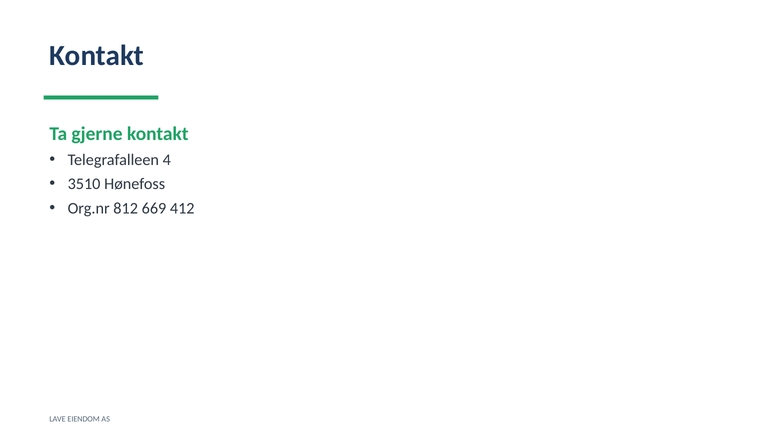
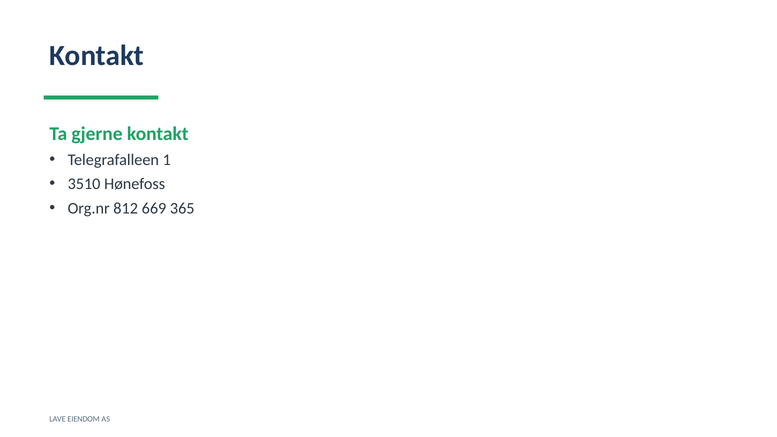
4: 4 -> 1
412: 412 -> 365
